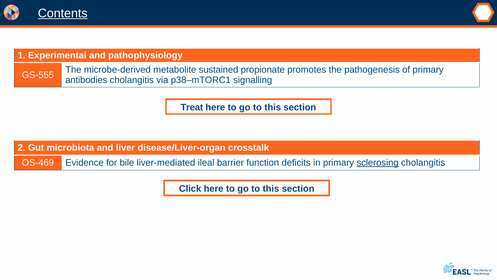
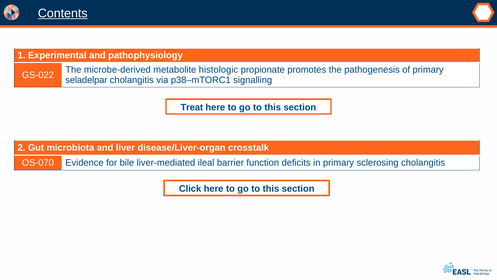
sustained: sustained -> histologic
GS-555: GS-555 -> GS-022
antibodies: antibodies -> seladelpar
OS-469: OS-469 -> OS-070
sclerosing underline: present -> none
